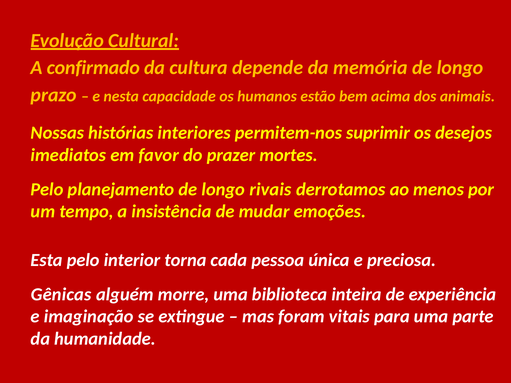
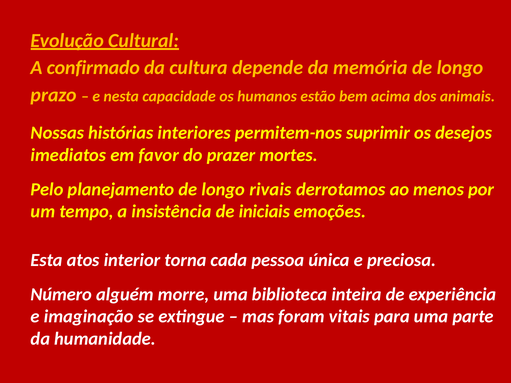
mudar: mudar -> iniciais
Esta pelo: pelo -> atos
Gênicas: Gênicas -> Número
